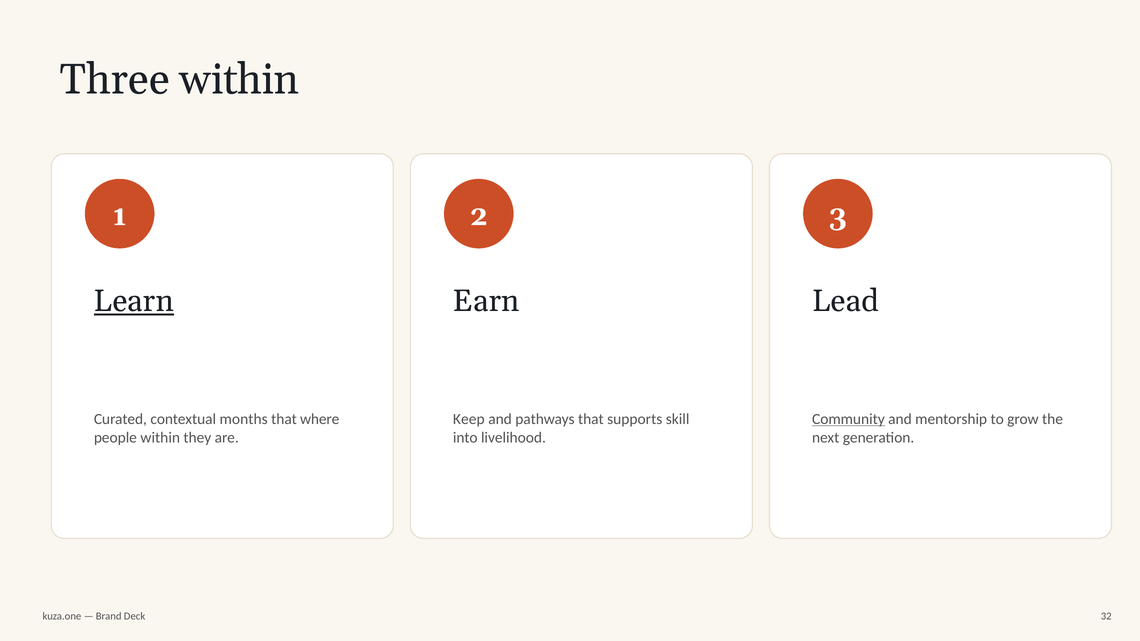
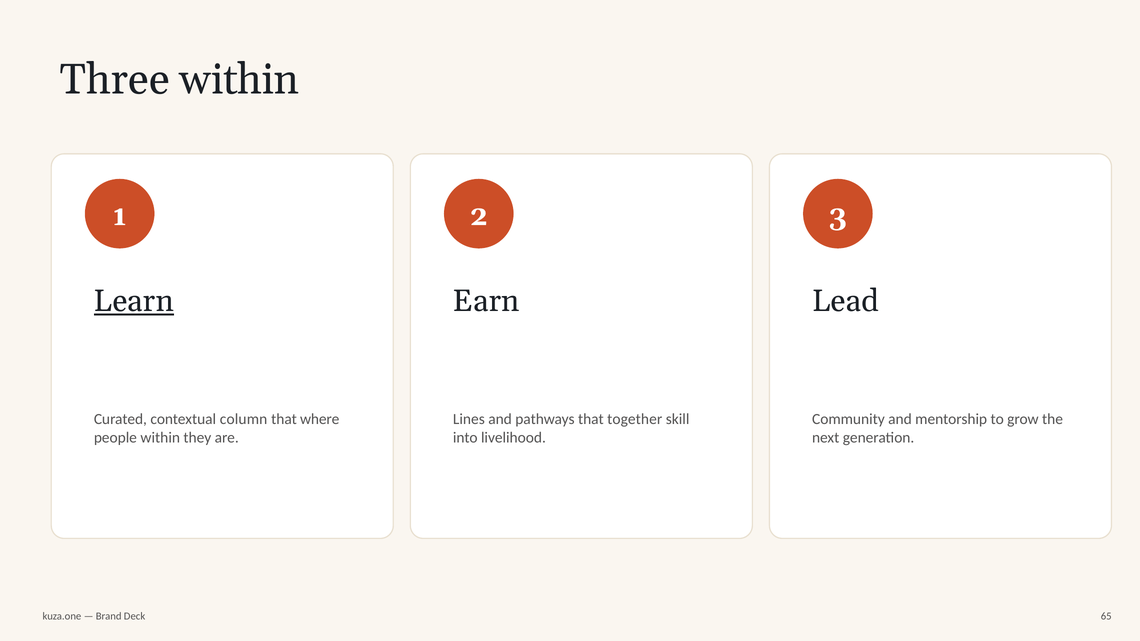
months: months -> column
Keep: Keep -> Lines
supports: supports -> together
Community underline: present -> none
32: 32 -> 65
